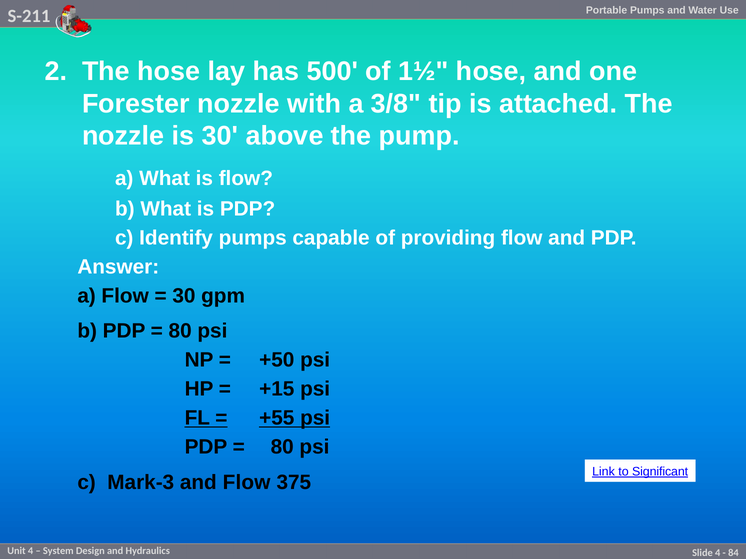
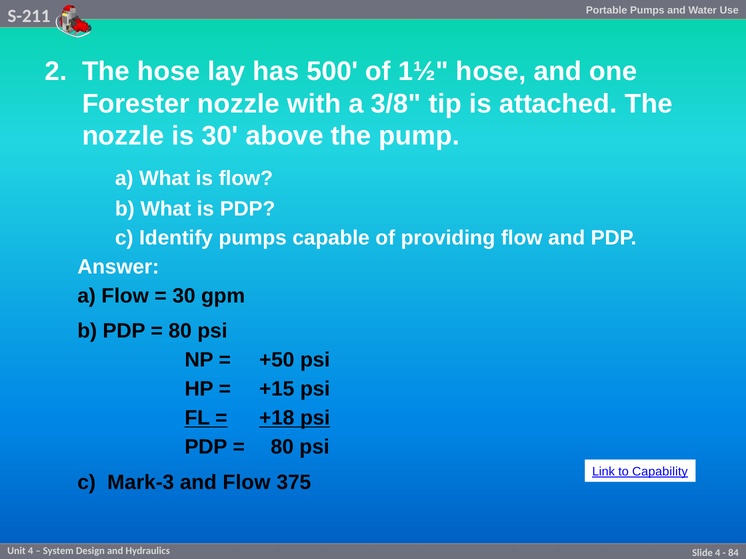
+55: +55 -> +18
Significant: Significant -> Capability
